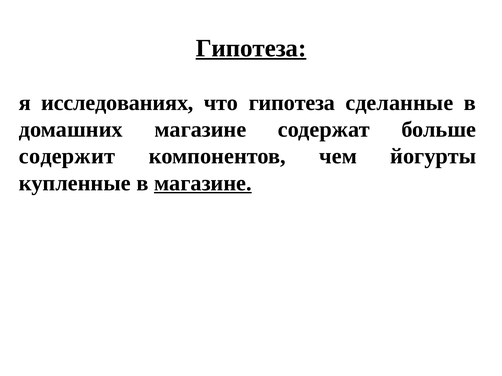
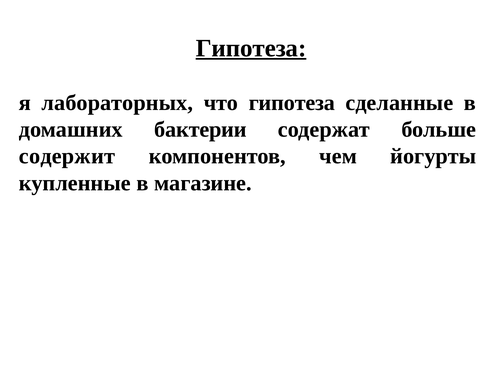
исследованиях: исследованиях -> лабораторных
домашних магазине: магазине -> бактерии
магазине at (203, 183) underline: present -> none
